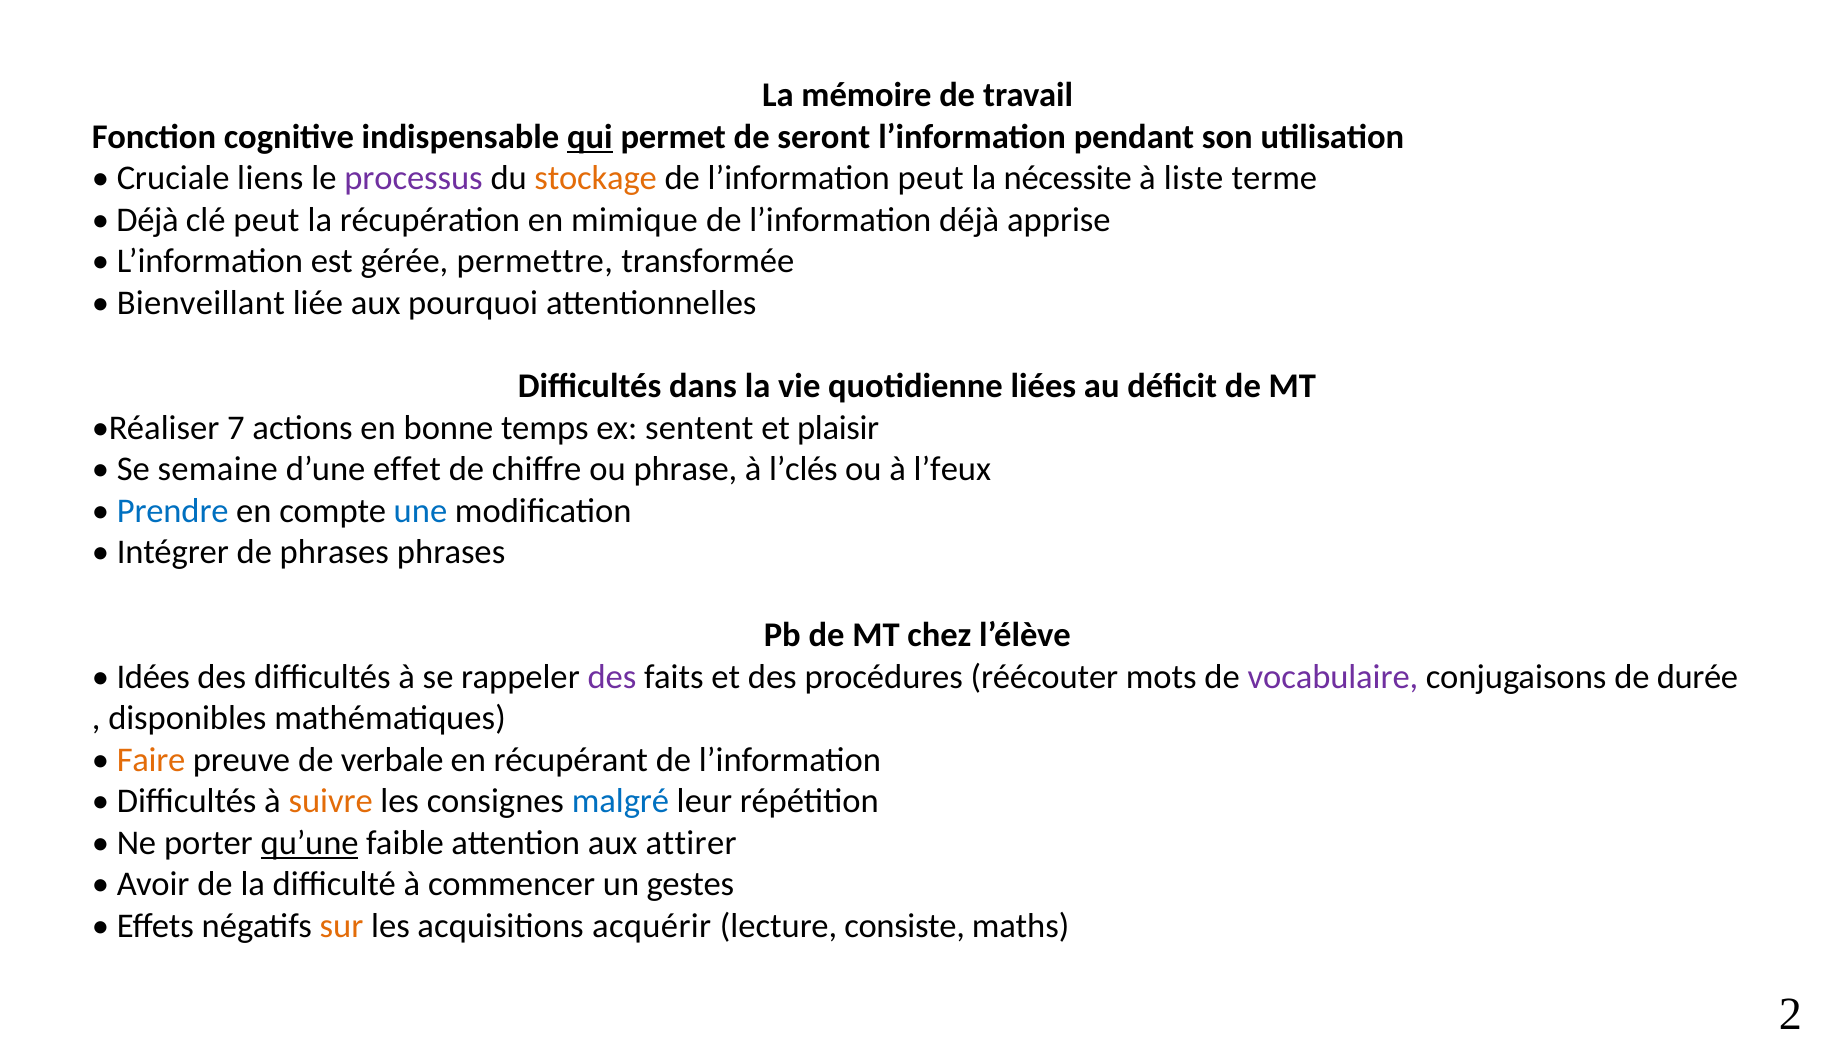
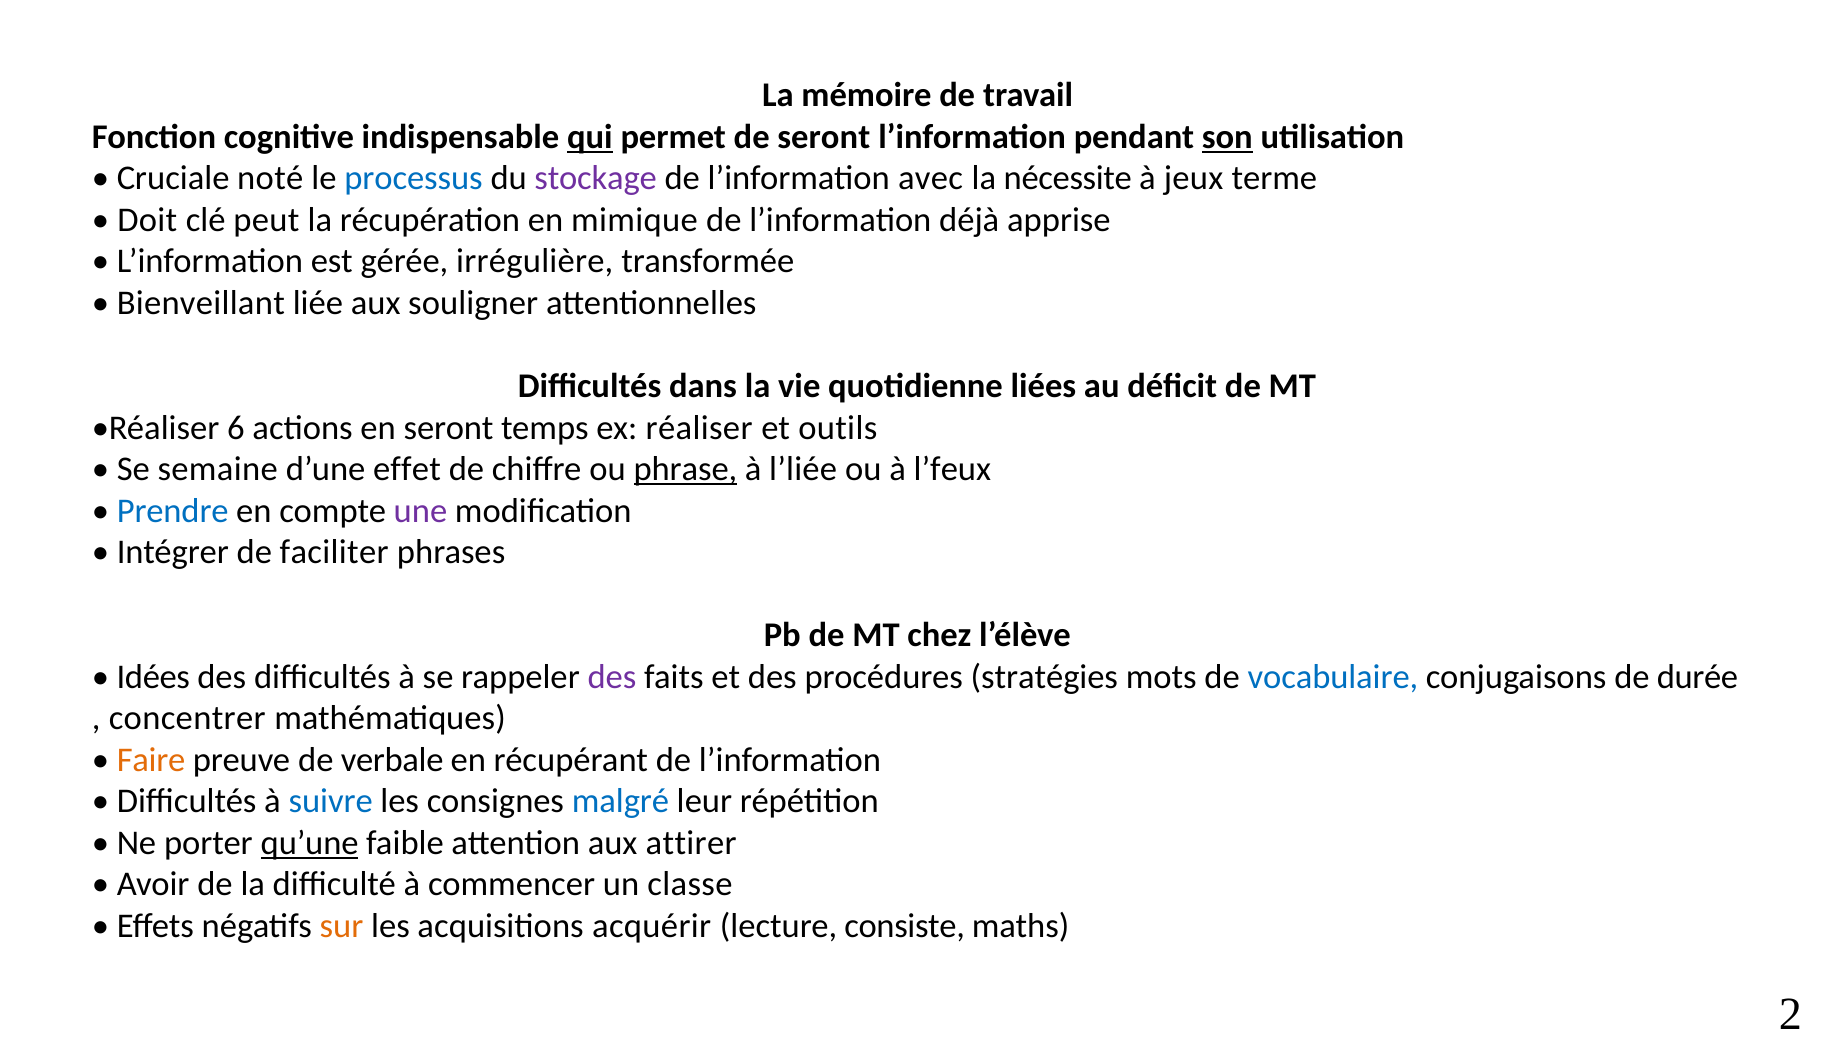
son underline: none -> present
liens: liens -> noté
processus colour: purple -> blue
stockage colour: orange -> purple
l’information peut: peut -> avec
liste: liste -> jeux
Déjà at (148, 220): Déjà -> Doit
permettre: permettre -> irrégulière
pourquoi: pourquoi -> souligner
7: 7 -> 6
en bonne: bonne -> seront
ex sentent: sentent -> réaliser
plaisir: plaisir -> outils
phrase underline: none -> present
l’clés: l’clés -> l’liée
une colour: blue -> purple
de phrases: phrases -> faciliter
réécouter: réécouter -> stratégies
vocabulaire colour: purple -> blue
disponibles: disponibles -> concentrer
suivre colour: orange -> blue
gestes: gestes -> classe
